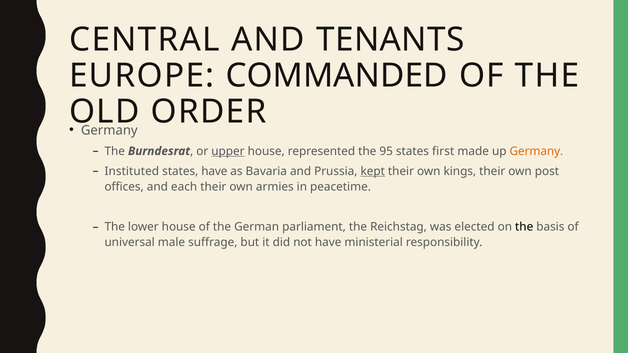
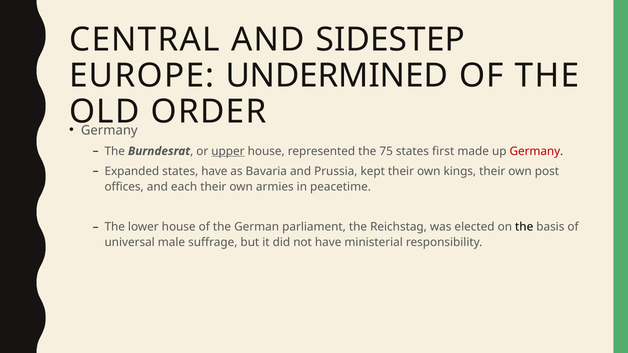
TENANTS: TENANTS -> SIDESTEP
COMMANDED: COMMANDED -> UNDERMINED
95: 95 -> 75
Germany at (536, 151) colour: orange -> red
Instituted: Instituted -> Expanded
kept underline: present -> none
